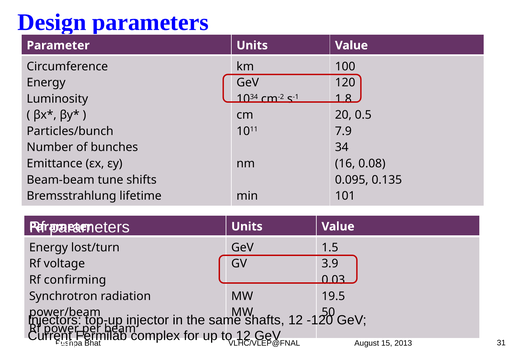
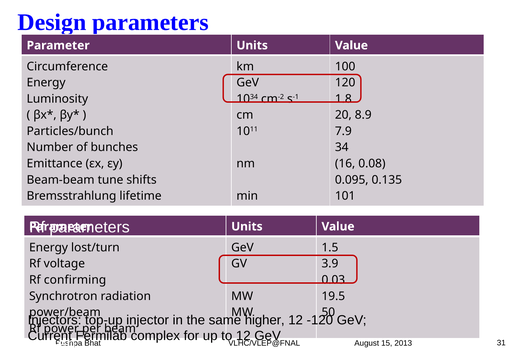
0.5: 0.5 -> 8.9
shafts: shafts -> higher
